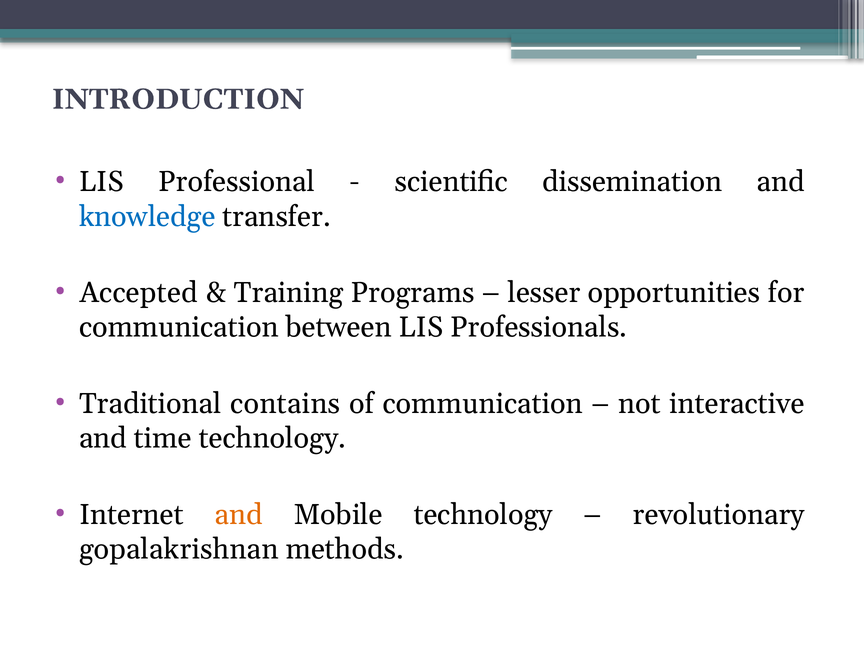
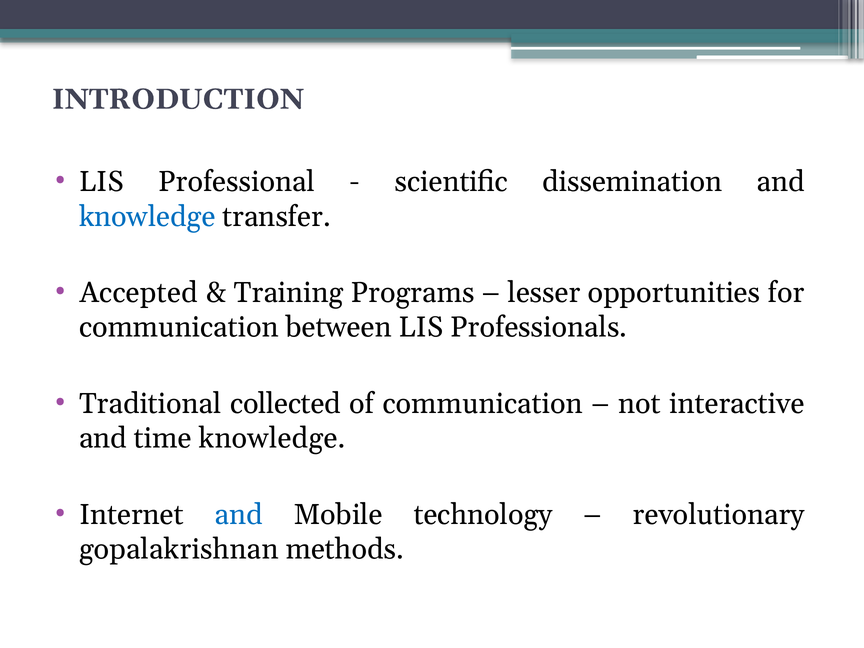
contains: contains -> collected
time technology: technology -> knowledge
and at (239, 515) colour: orange -> blue
